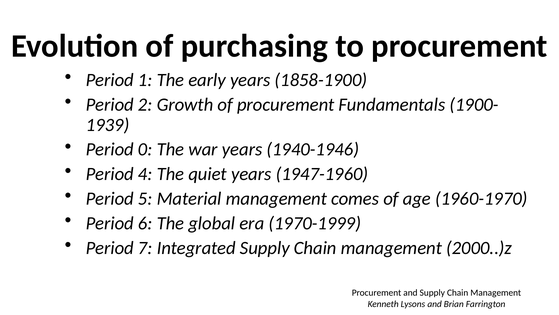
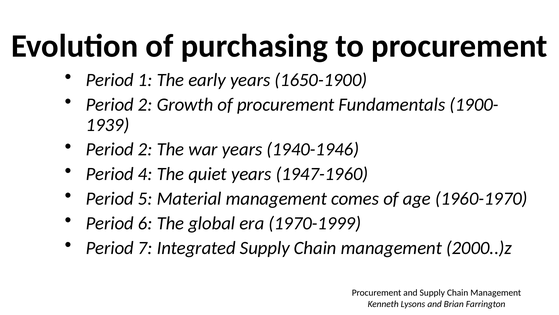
1858-1900: 1858-1900 -> 1650-1900
0 at (145, 149): 0 -> 2
